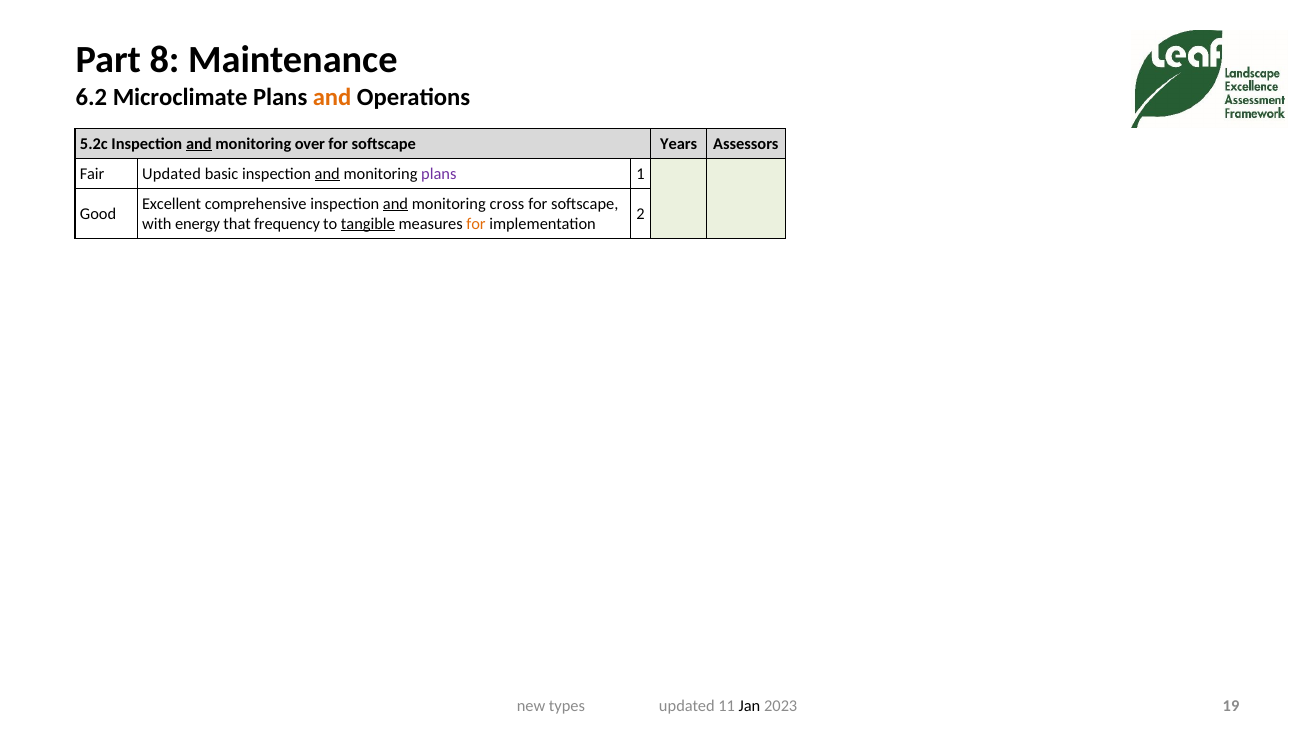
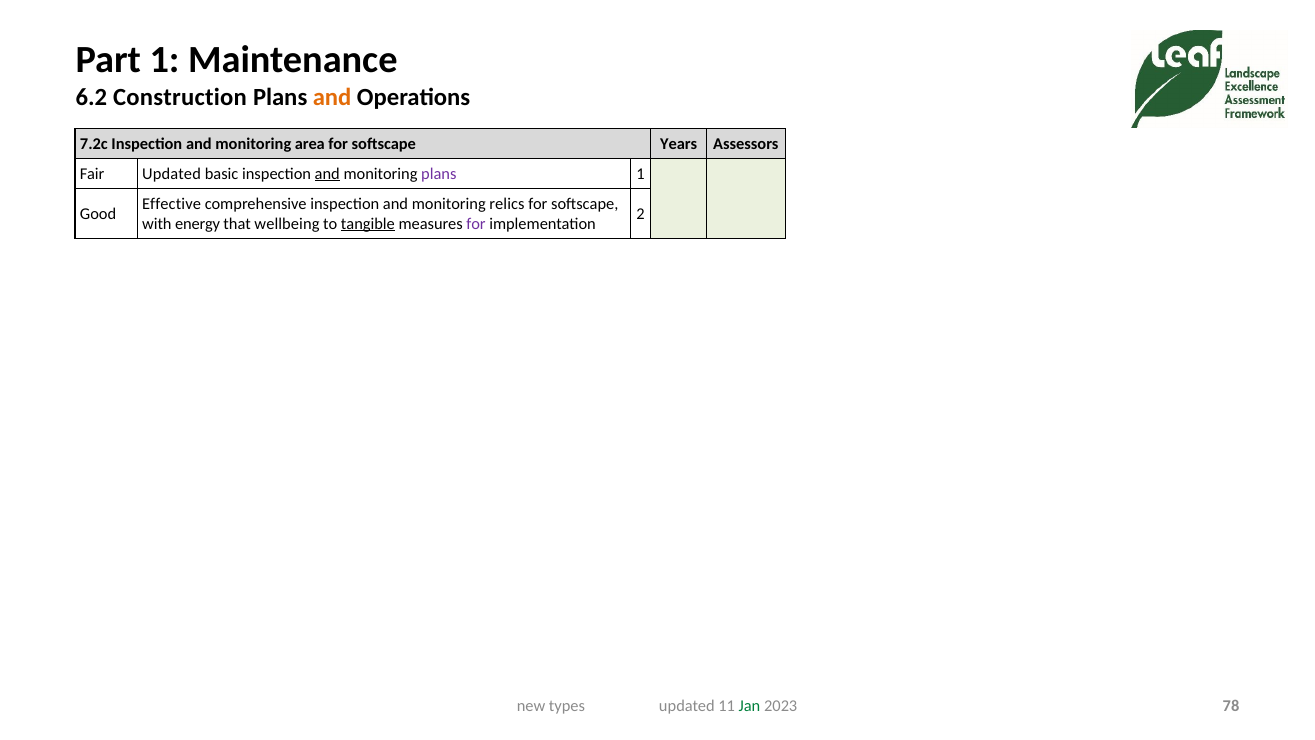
Part 8: 8 -> 1
Microclimate: Microclimate -> Construction
5.2c: 5.2c -> 7.2c
and at (199, 144) underline: present -> none
over: over -> area
Excellent: Excellent -> Effective
and at (396, 204) underline: present -> none
cross: cross -> relics
frequency: frequency -> wellbeing
for at (476, 224) colour: orange -> purple
Jan colour: black -> green
19: 19 -> 78
